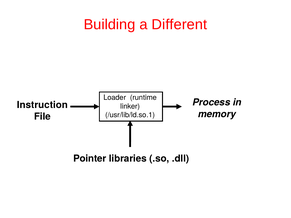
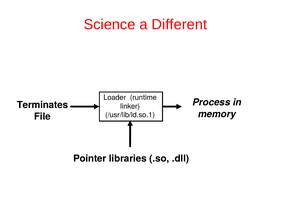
Building: Building -> Science
Instruction: Instruction -> Terminates
